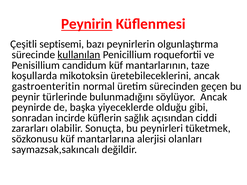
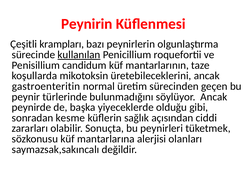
Peynirin underline: present -> none
septisemi: septisemi -> krampları
incirde: incirde -> kesme
